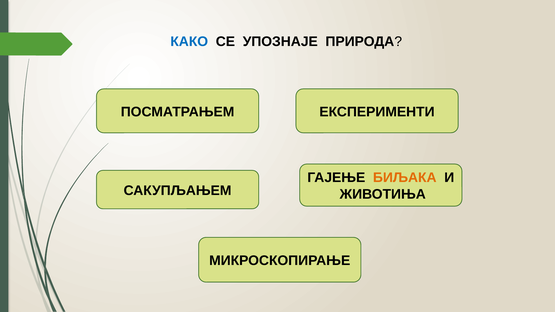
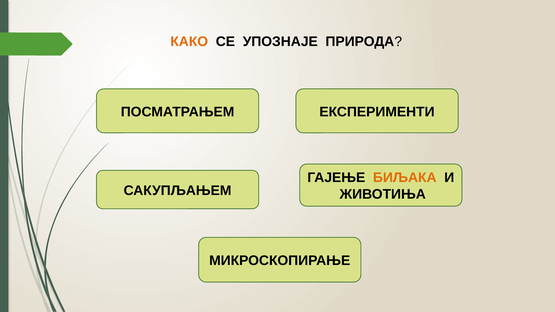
КАКО colour: blue -> orange
